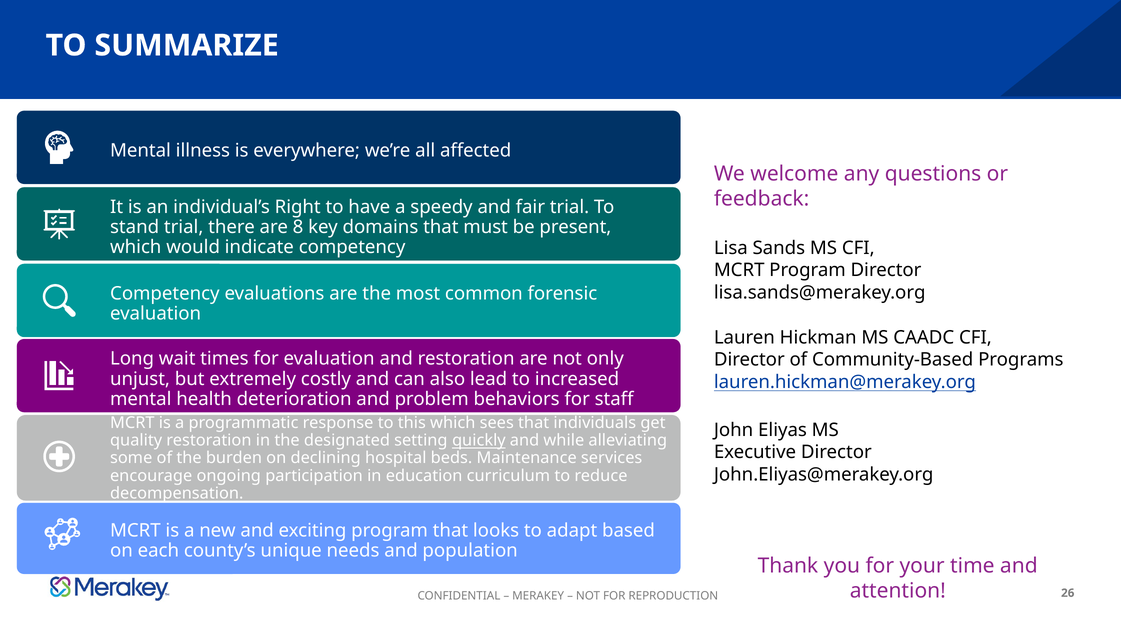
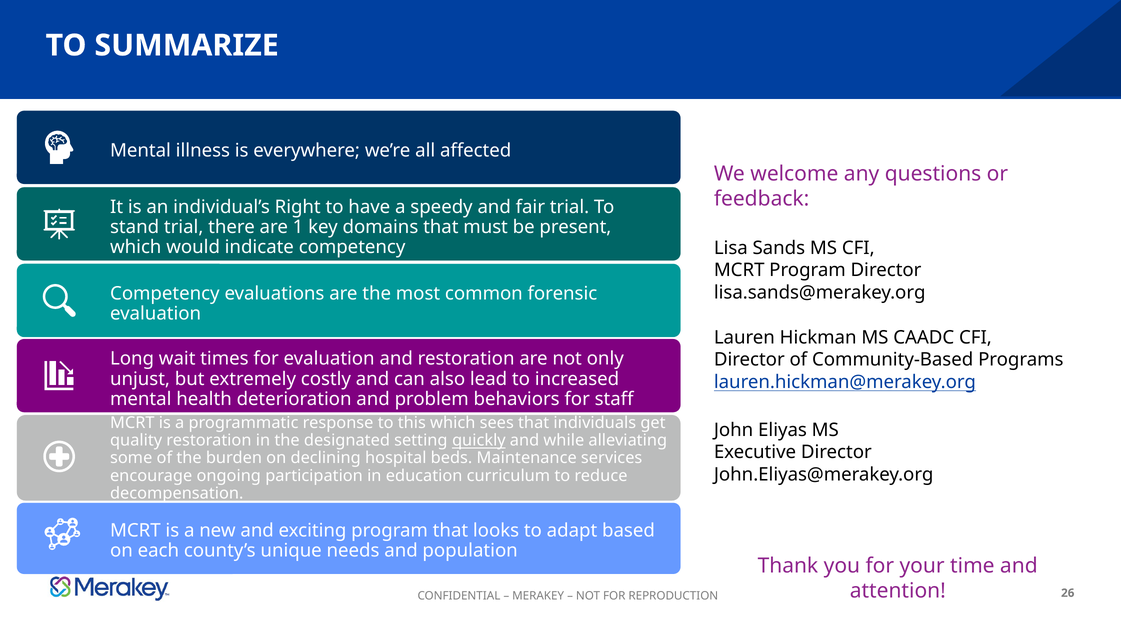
8: 8 -> 1
